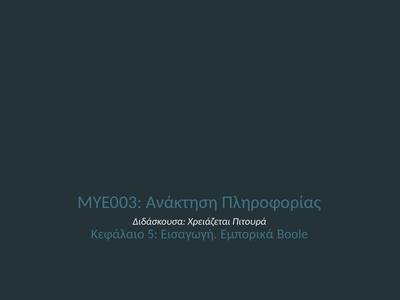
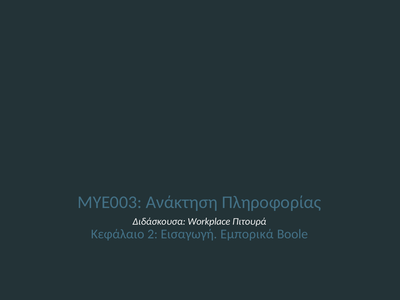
Χρειάζεται: Χρειάζεται -> Workplace
5: 5 -> 2
